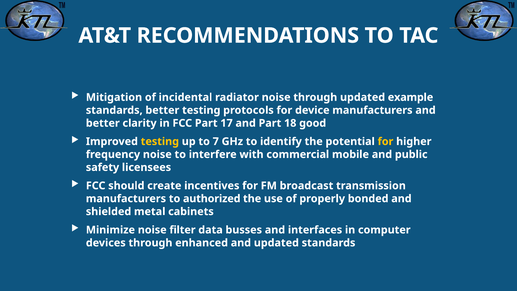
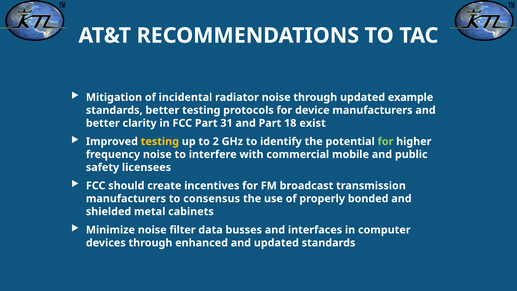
17: 17 -> 31
good: good -> exist
7: 7 -> 2
for at (385, 141) colour: yellow -> light green
authorized: authorized -> consensus
